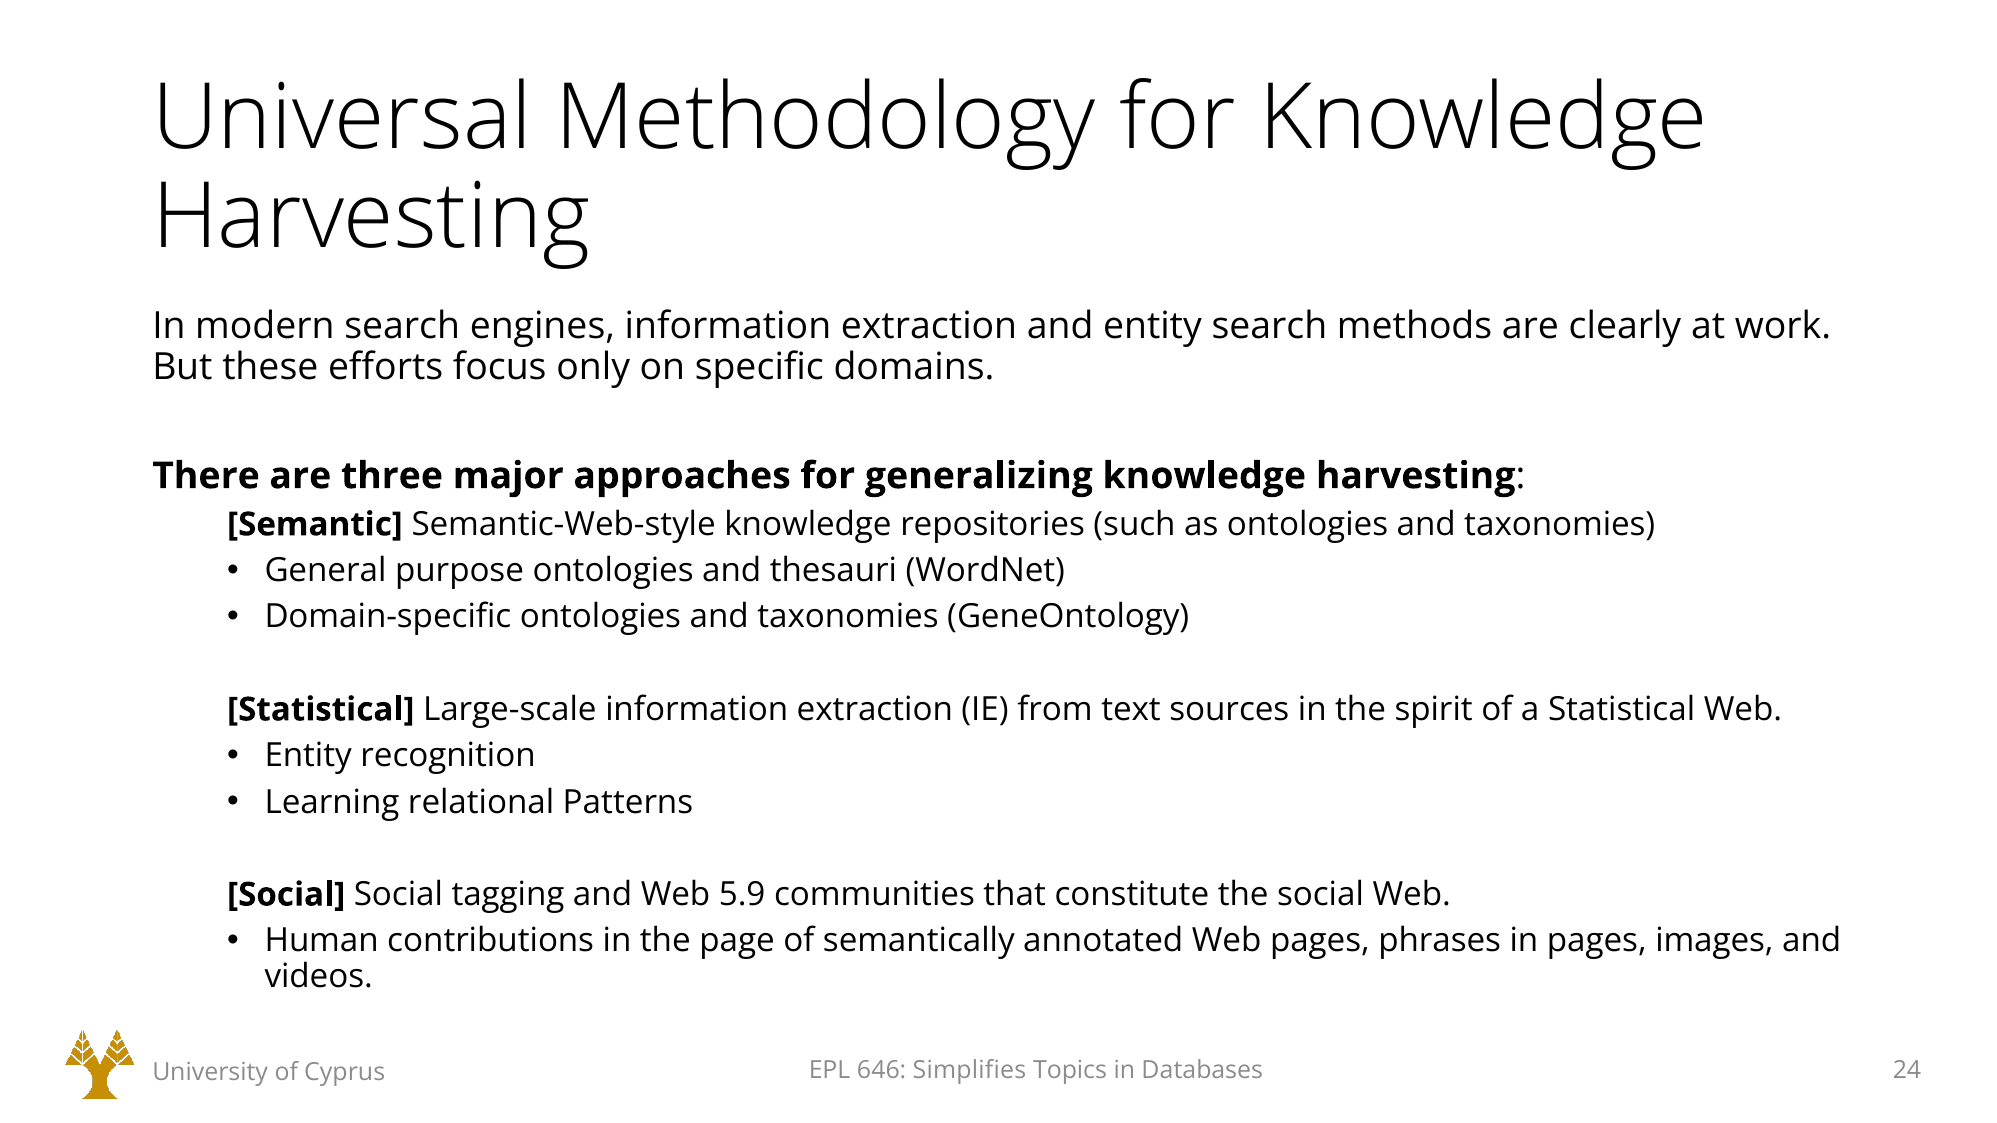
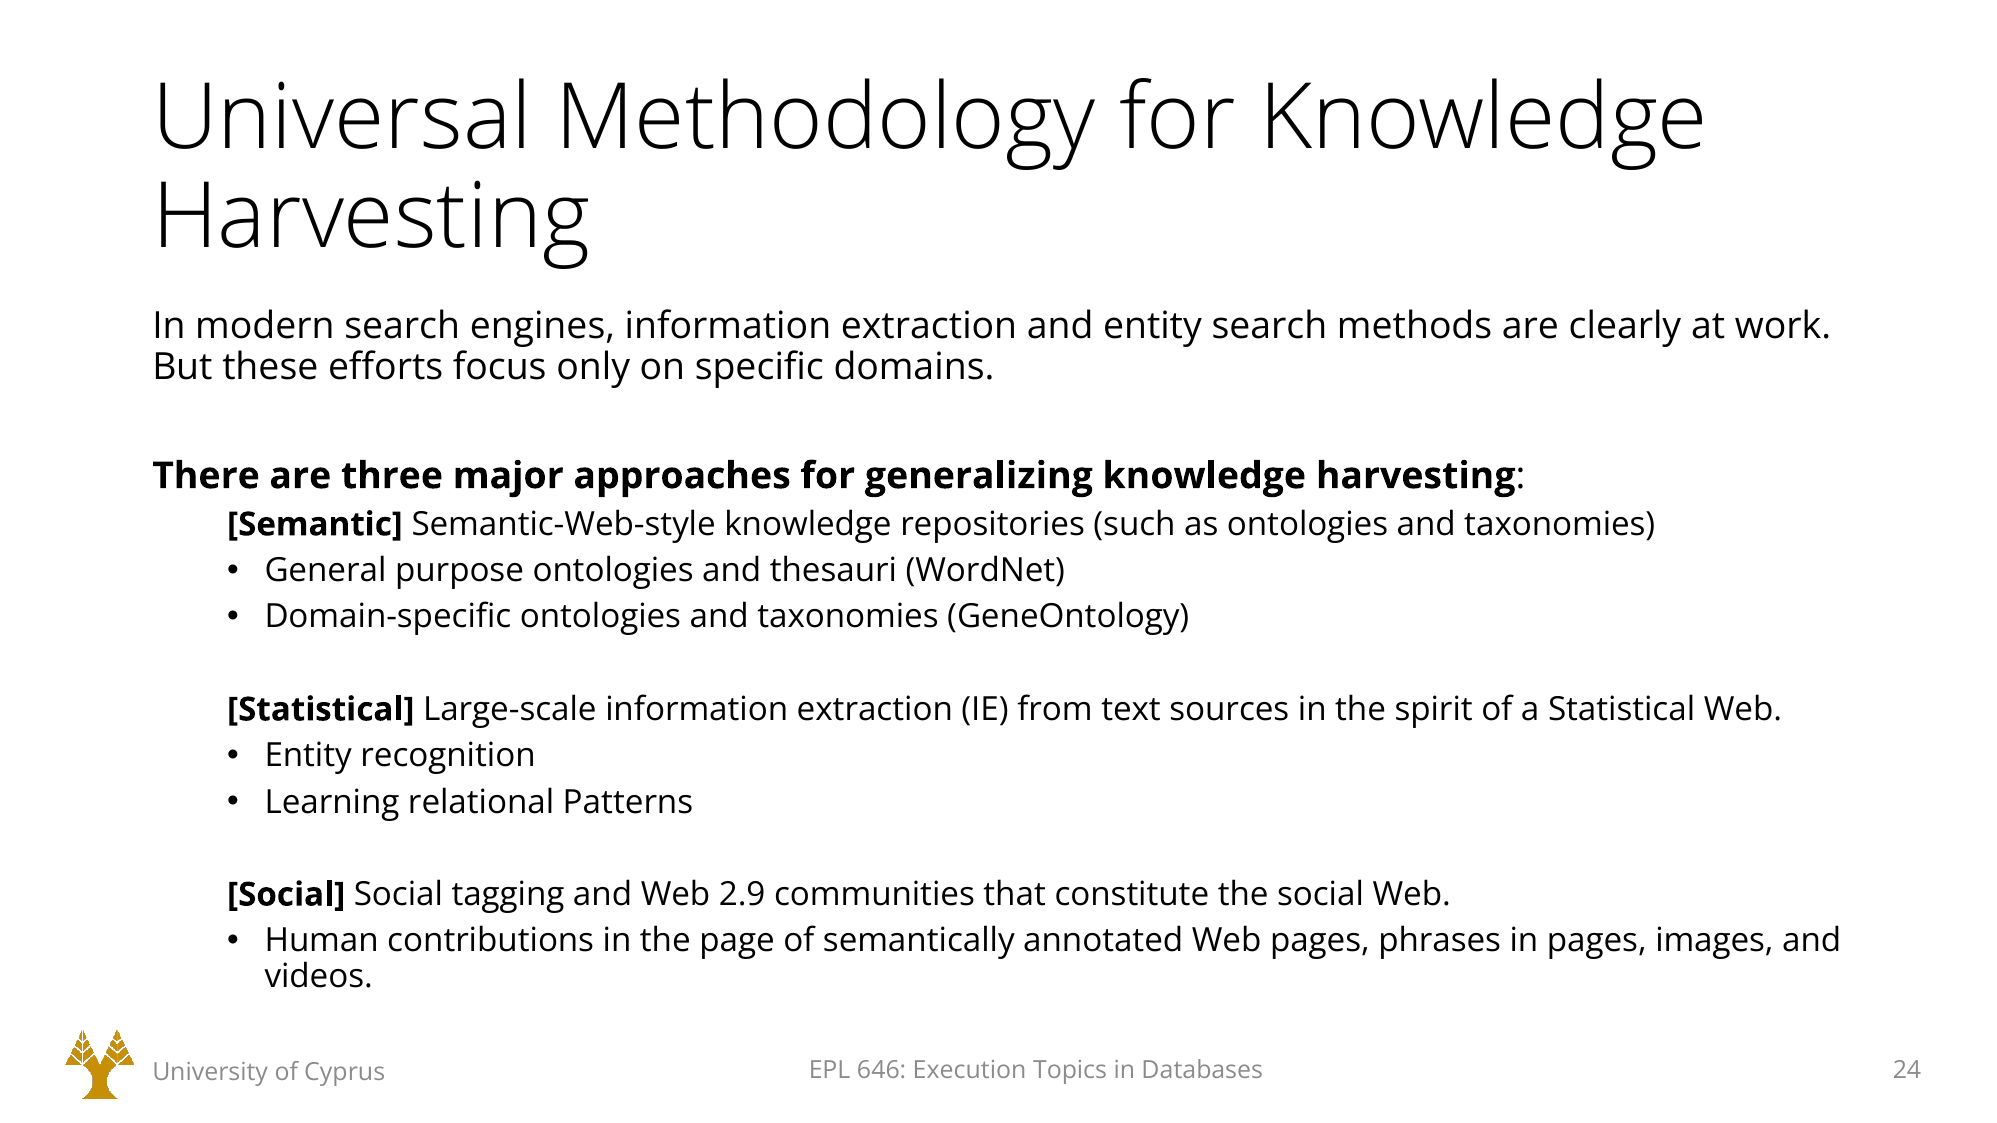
5.9: 5.9 -> 2.9
Simplifies: Simplifies -> Execution
